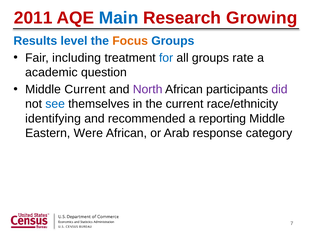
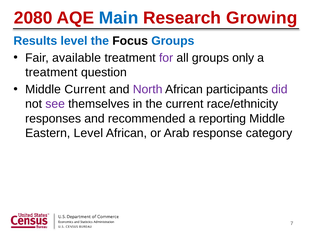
2011: 2011 -> 2080
Focus colour: orange -> black
including: including -> available
for colour: blue -> purple
rate: rate -> only
academic at (51, 72): academic -> treatment
see colour: blue -> purple
identifying: identifying -> responses
Eastern Were: Were -> Level
